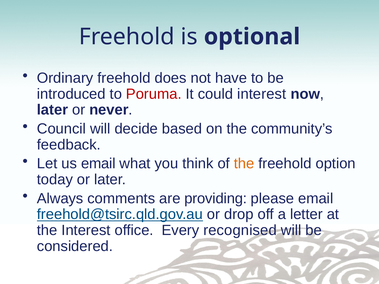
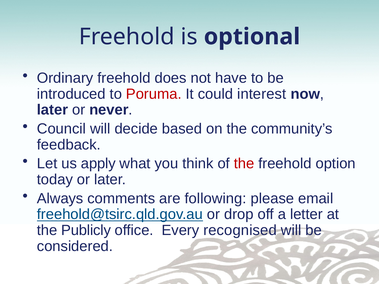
us email: email -> apply
the at (244, 164) colour: orange -> red
providing: providing -> following
the Interest: Interest -> Publicly
